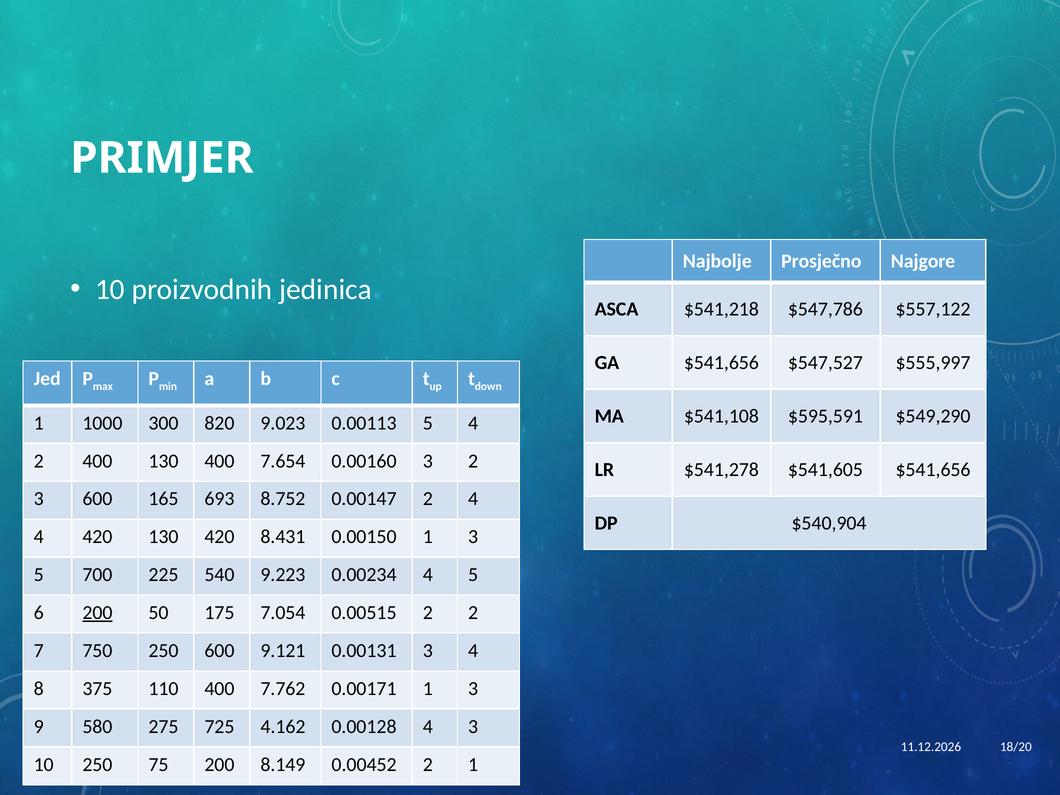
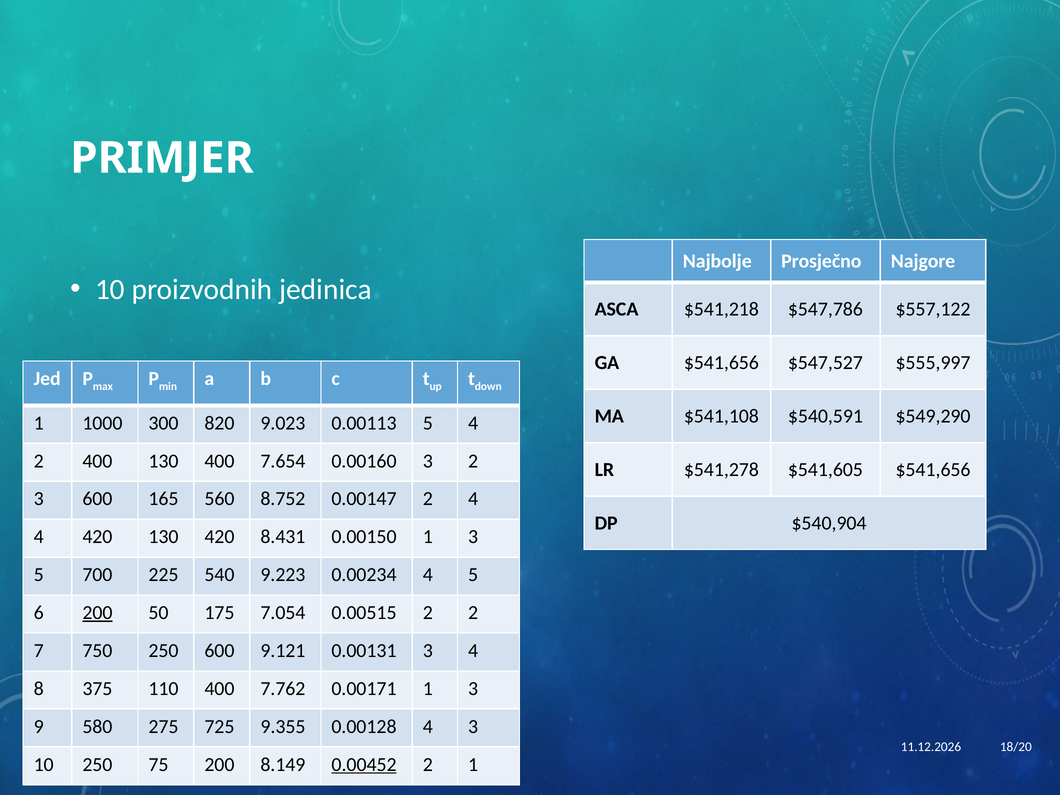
$595,591: $595,591 -> $540,591
693: 693 -> 560
4.162: 4.162 -> 9.355
0.00452 underline: none -> present
